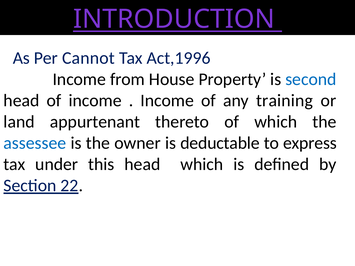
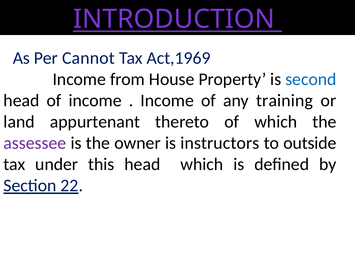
Act,1996: Act,1996 -> Act,1969
assessee colour: blue -> purple
deductable: deductable -> instructors
express: express -> outside
